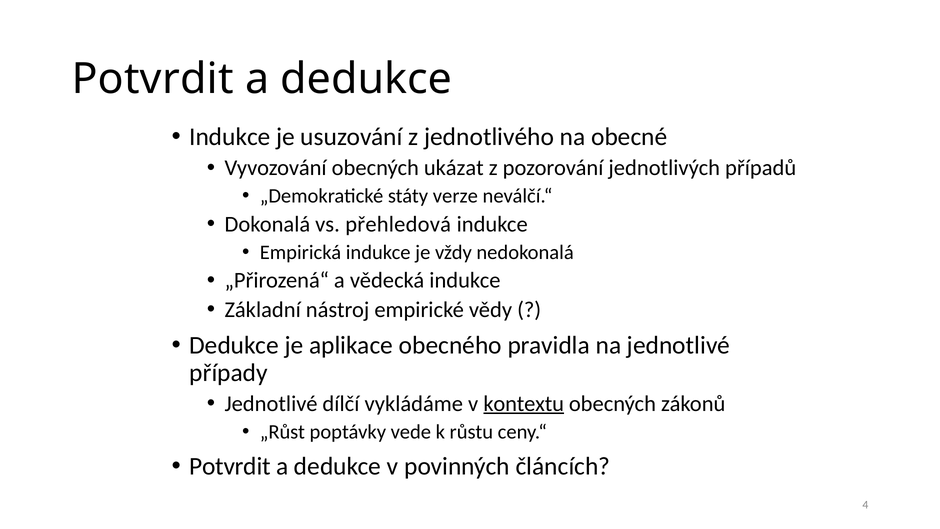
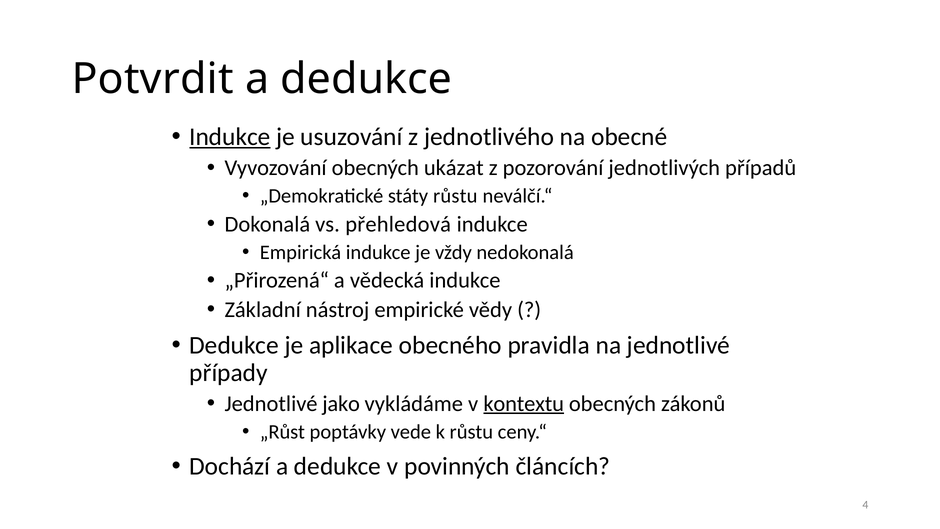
Indukce at (230, 137) underline: none -> present
státy verze: verze -> růstu
dílčí: dílčí -> jako
Potvrdit at (230, 466): Potvrdit -> Dochází
